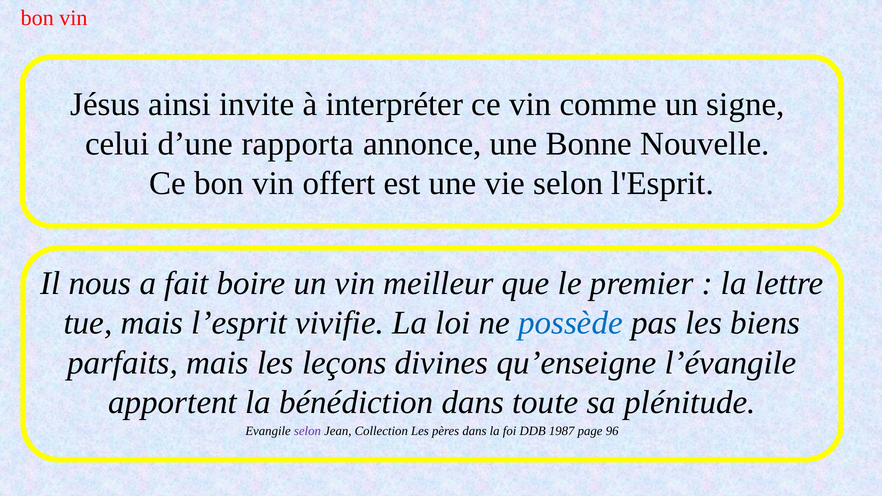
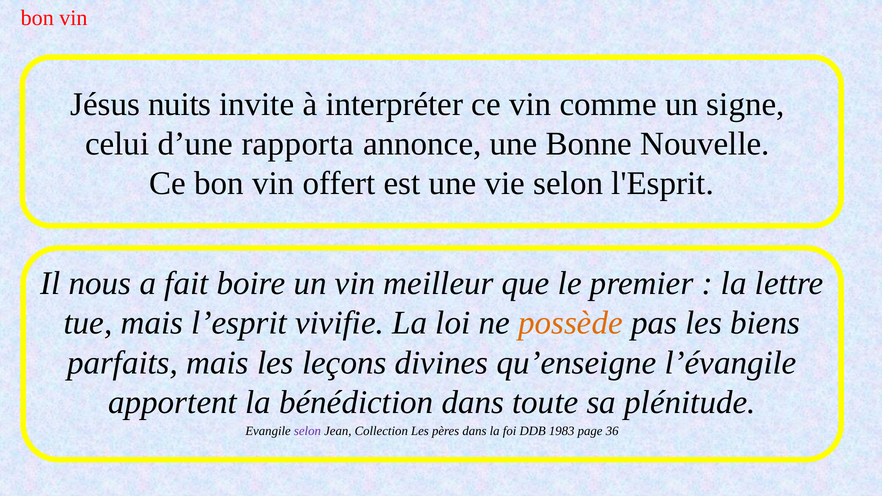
ainsi: ainsi -> nuits
possède colour: blue -> orange
1987: 1987 -> 1983
96: 96 -> 36
